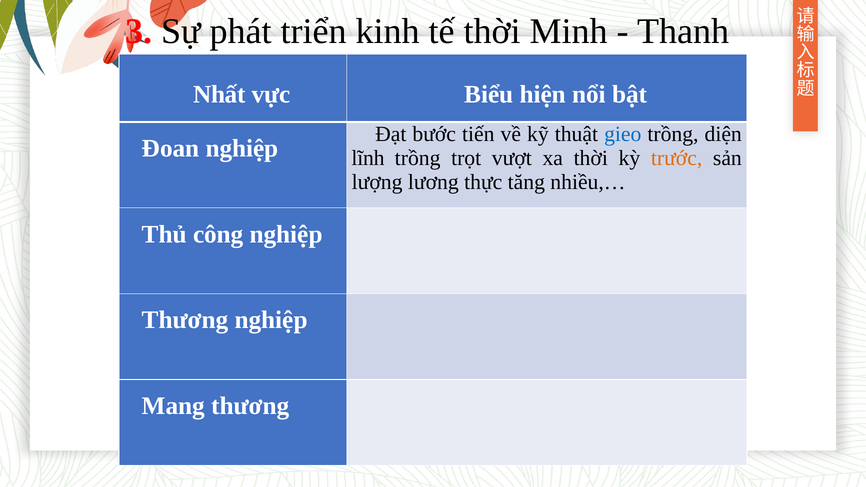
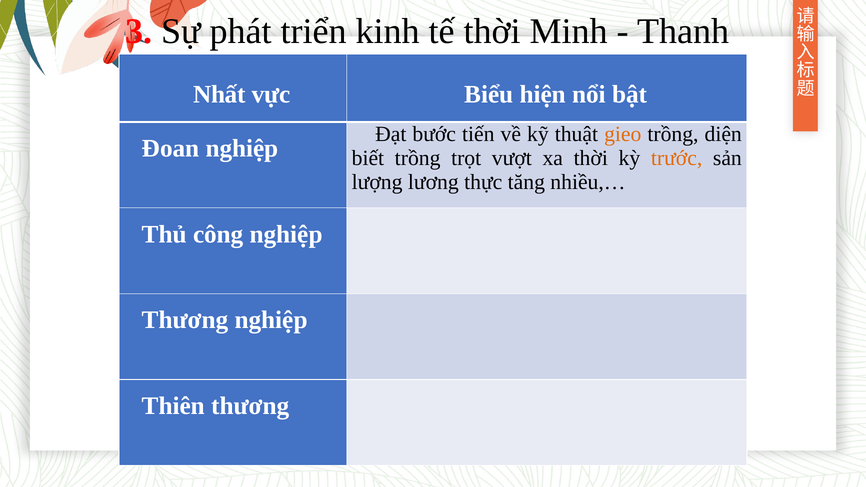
gieo colour: blue -> orange
lĩnh: lĩnh -> biết
Mang: Mang -> Thiên
